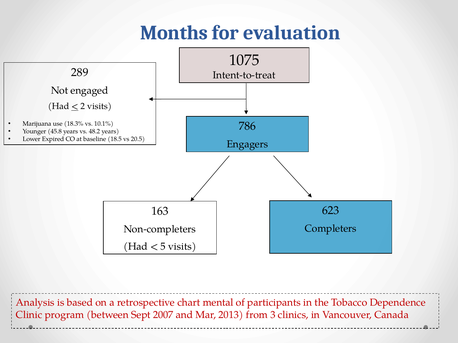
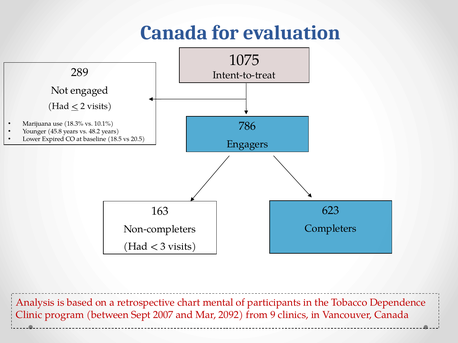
Months at (174, 33): Months -> Canada
5: 5 -> 3
2013: 2013 -> 2092
3: 3 -> 9
